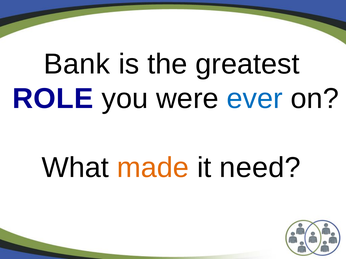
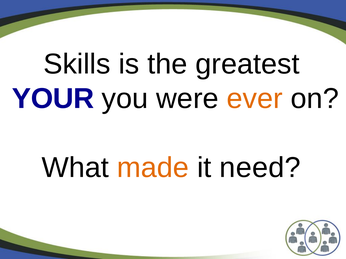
Bank: Bank -> Skills
ROLE: ROLE -> YOUR
ever colour: blue -> orange
